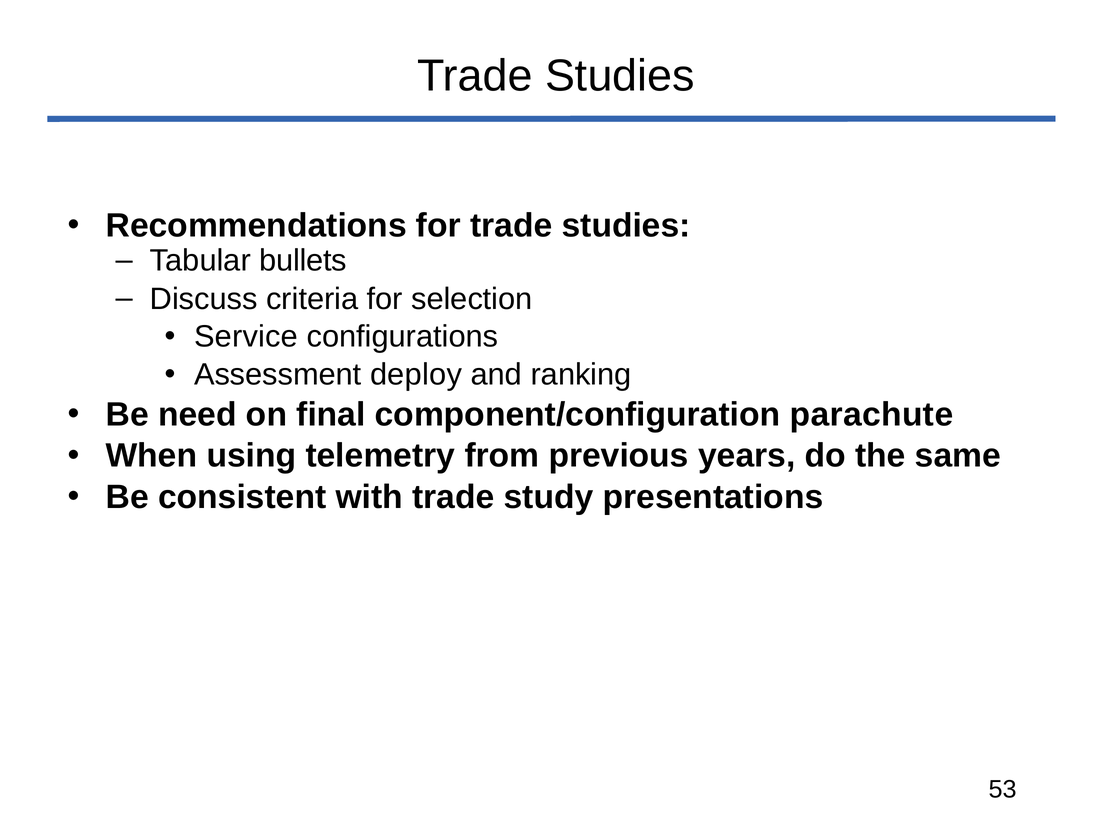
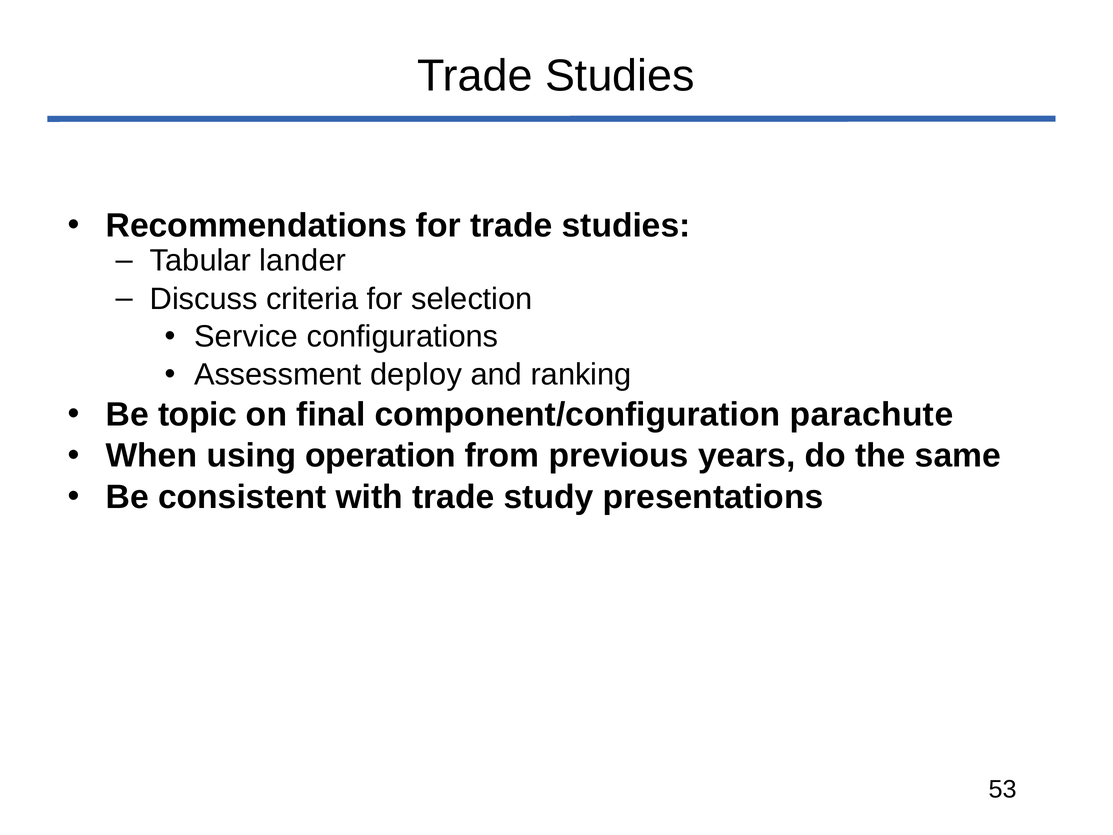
bullets: bullets -> lander
need: need -> topic
telemetry: telemetry -> operation
